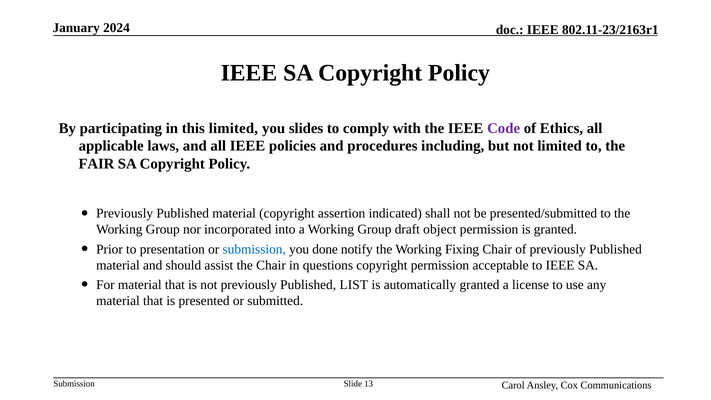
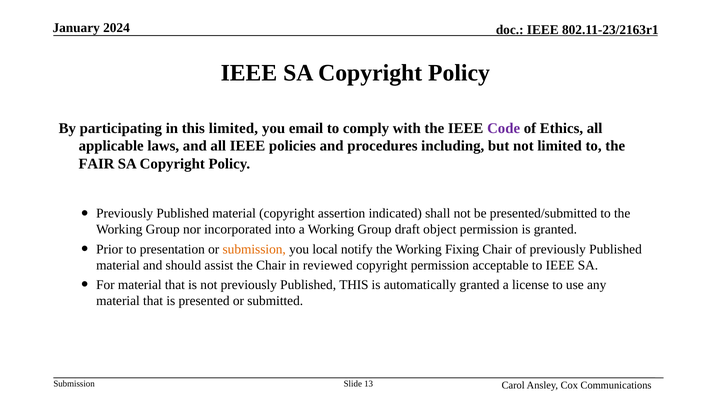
slides: slides -> email
submission at (254, 249) colour: blue -> orange
done: done -> local
questions: questions -> reviewed
Published LIST: LIST -> THIS
